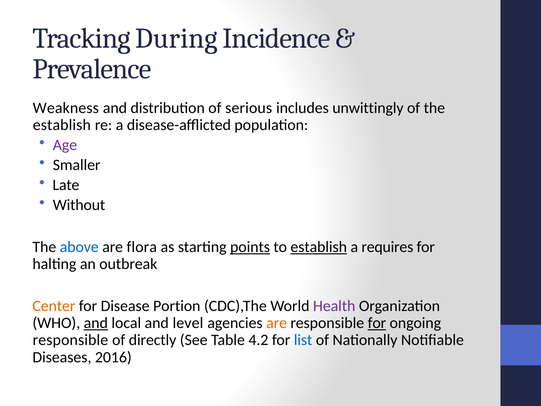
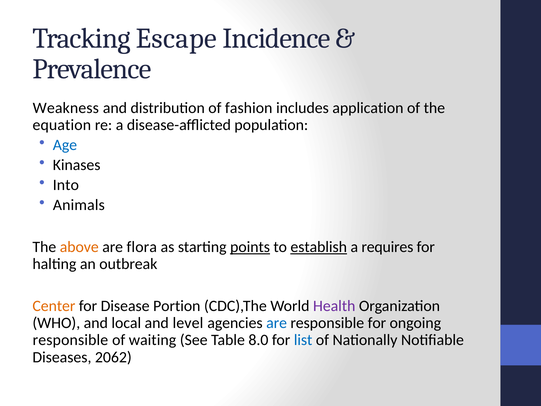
During: During -> Escape
serious: serious -> fashion
unwittingly: unwittingly -> application
establish at (62, 125): establish -> equation
Age colour: purple -> blue
Smaller: Smaller -> Kinases
Late: Late -> Into
Without: Without -> Animals
above colour: blue -> orange
and at (96, 323) underline: present -> none
are at (277, 323) colour: orange -> blue
for at (377, 323) underline: present -> none
directly: directly -> waiting
4.2: 4.2 -> 8.0
2016: 2016 -> 2062
